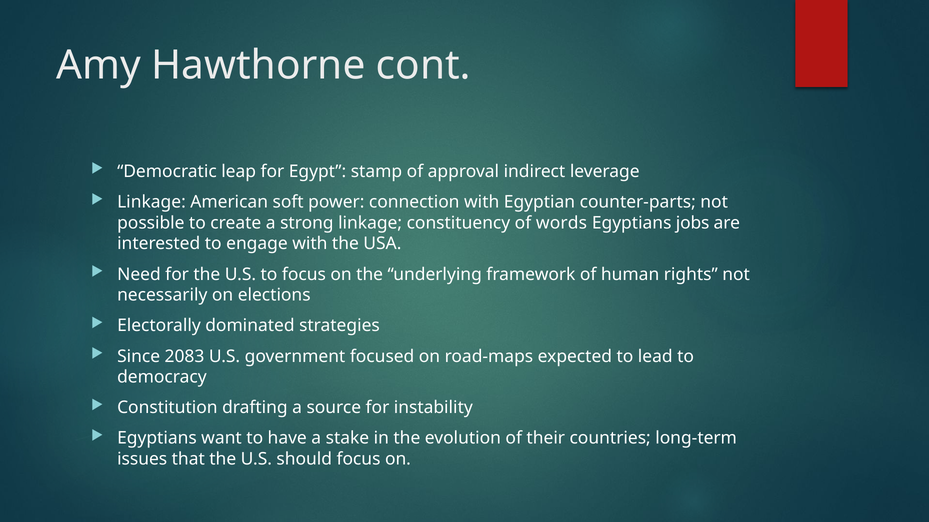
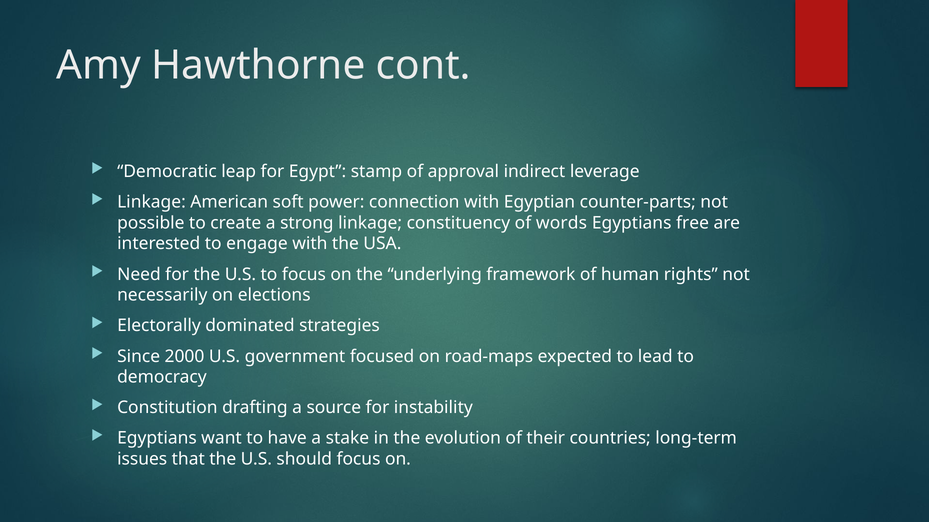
jobs: jobs -> free
2083: 2083 -> 2000
